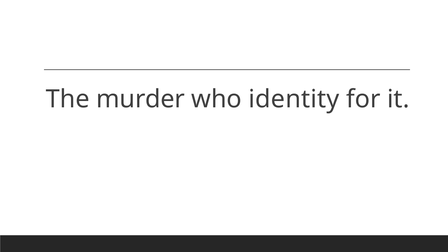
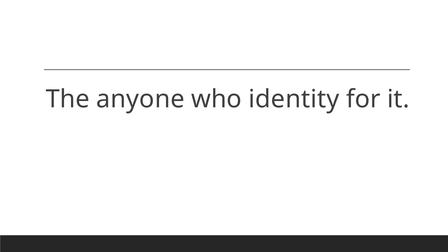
murder: murder -> anyone
